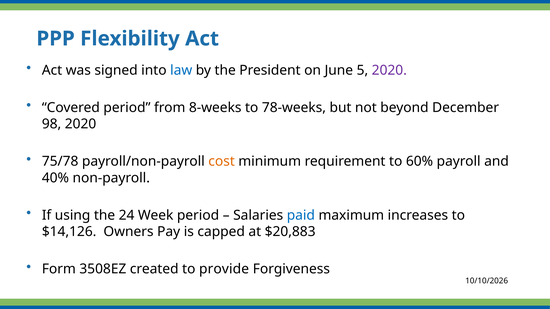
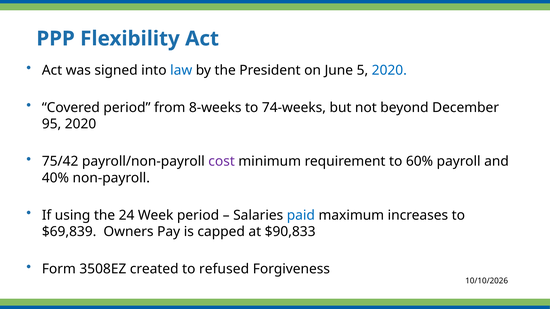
2020 at (389, 70) colour: purple -> blue
78-weeks: 78-weeks -> 74-weeks
98: 98 -> 95
75/78: 75/78 -> 75/42
cost colour: orange -> purple
$14,126: $14,126 -> $69,839
$20,883: $20,883 -> $90,833
provide: provide -> refused
